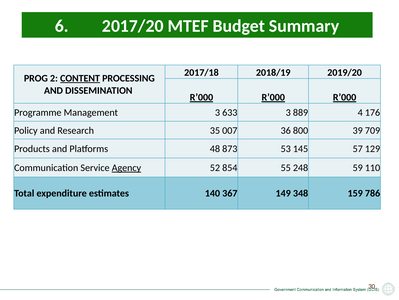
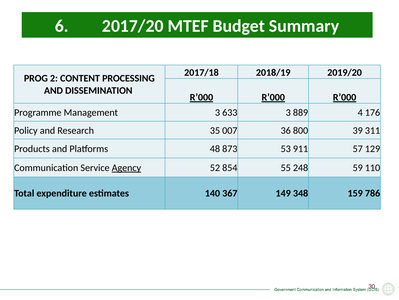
CONTENT underline: present -> none
709: 709 -> 311
145: 145 -> 911
